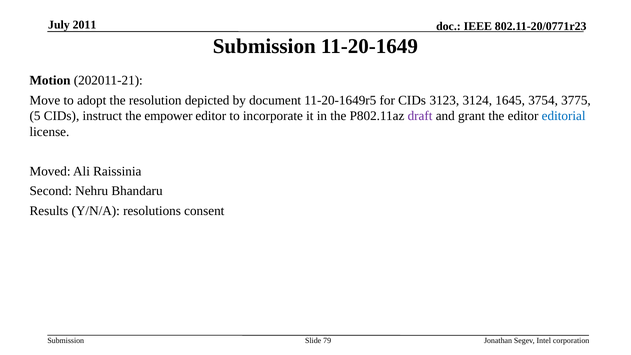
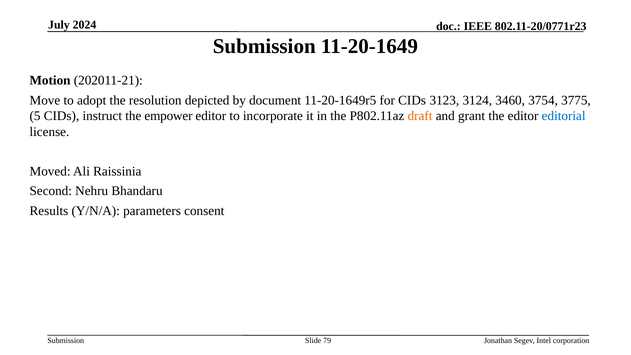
2011: 2011 -> 2024
1645: 1645 -> 3460
draft colour: purple -> orange
resolutions: resolutions -> parameters
